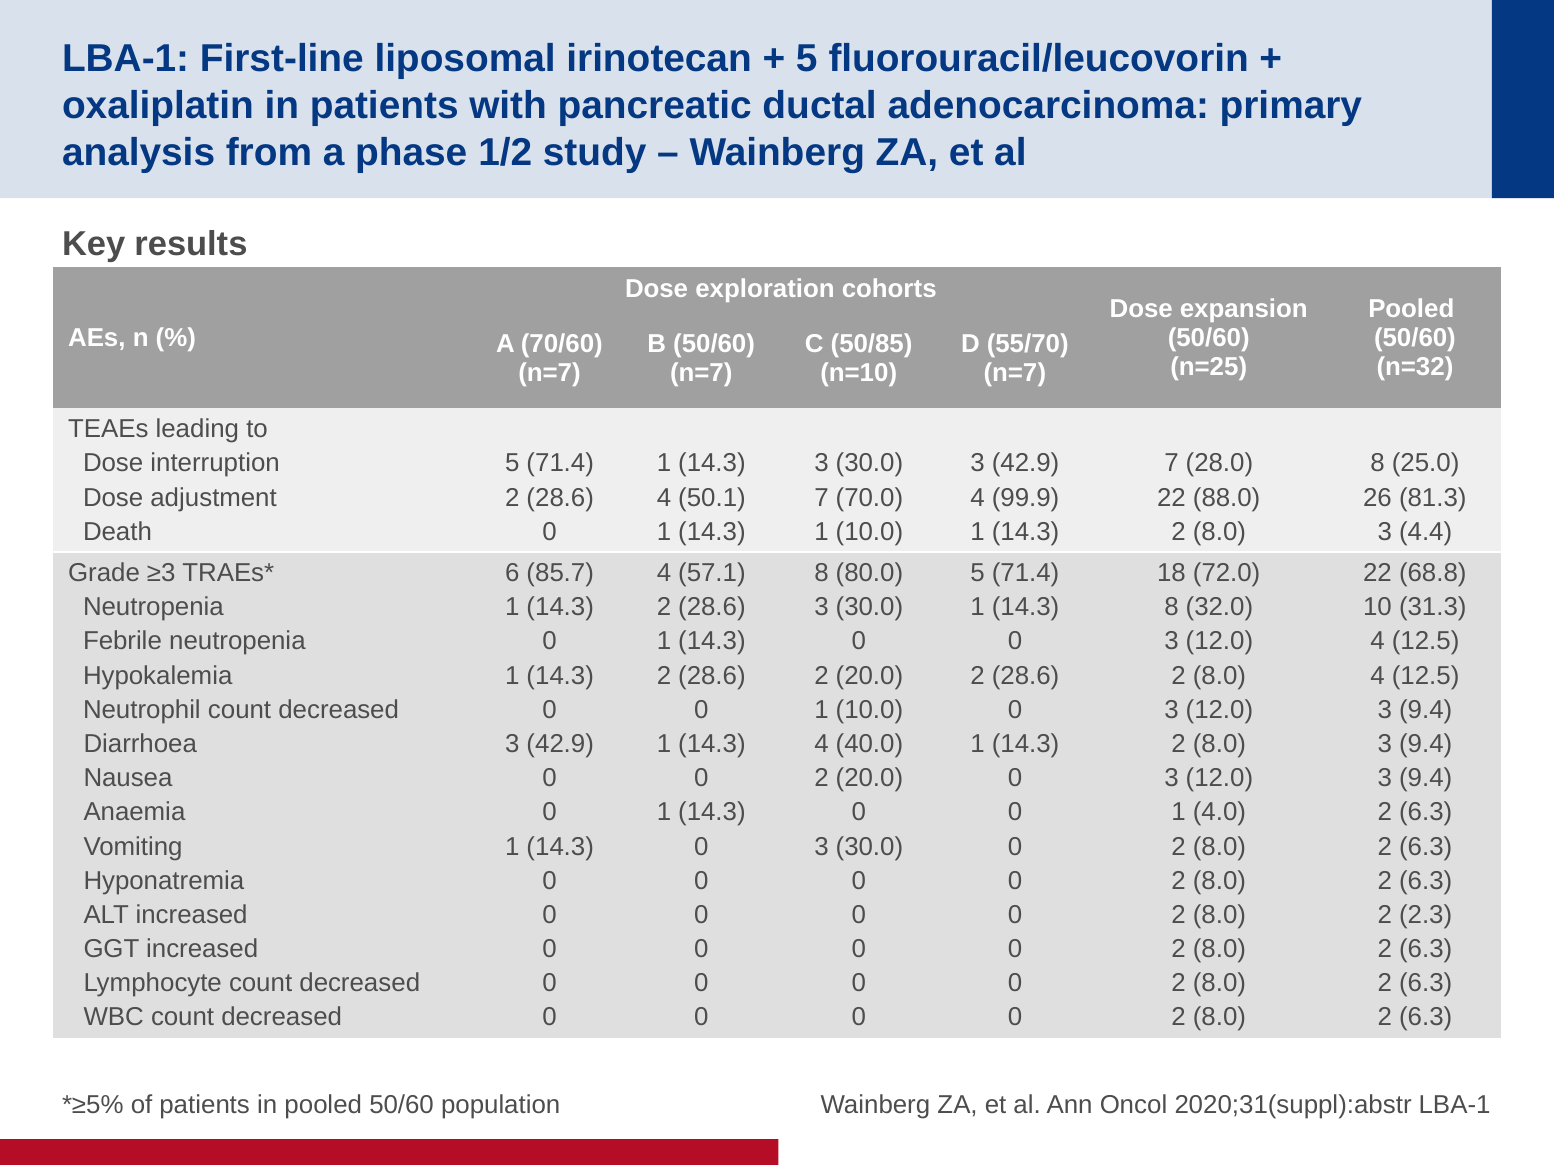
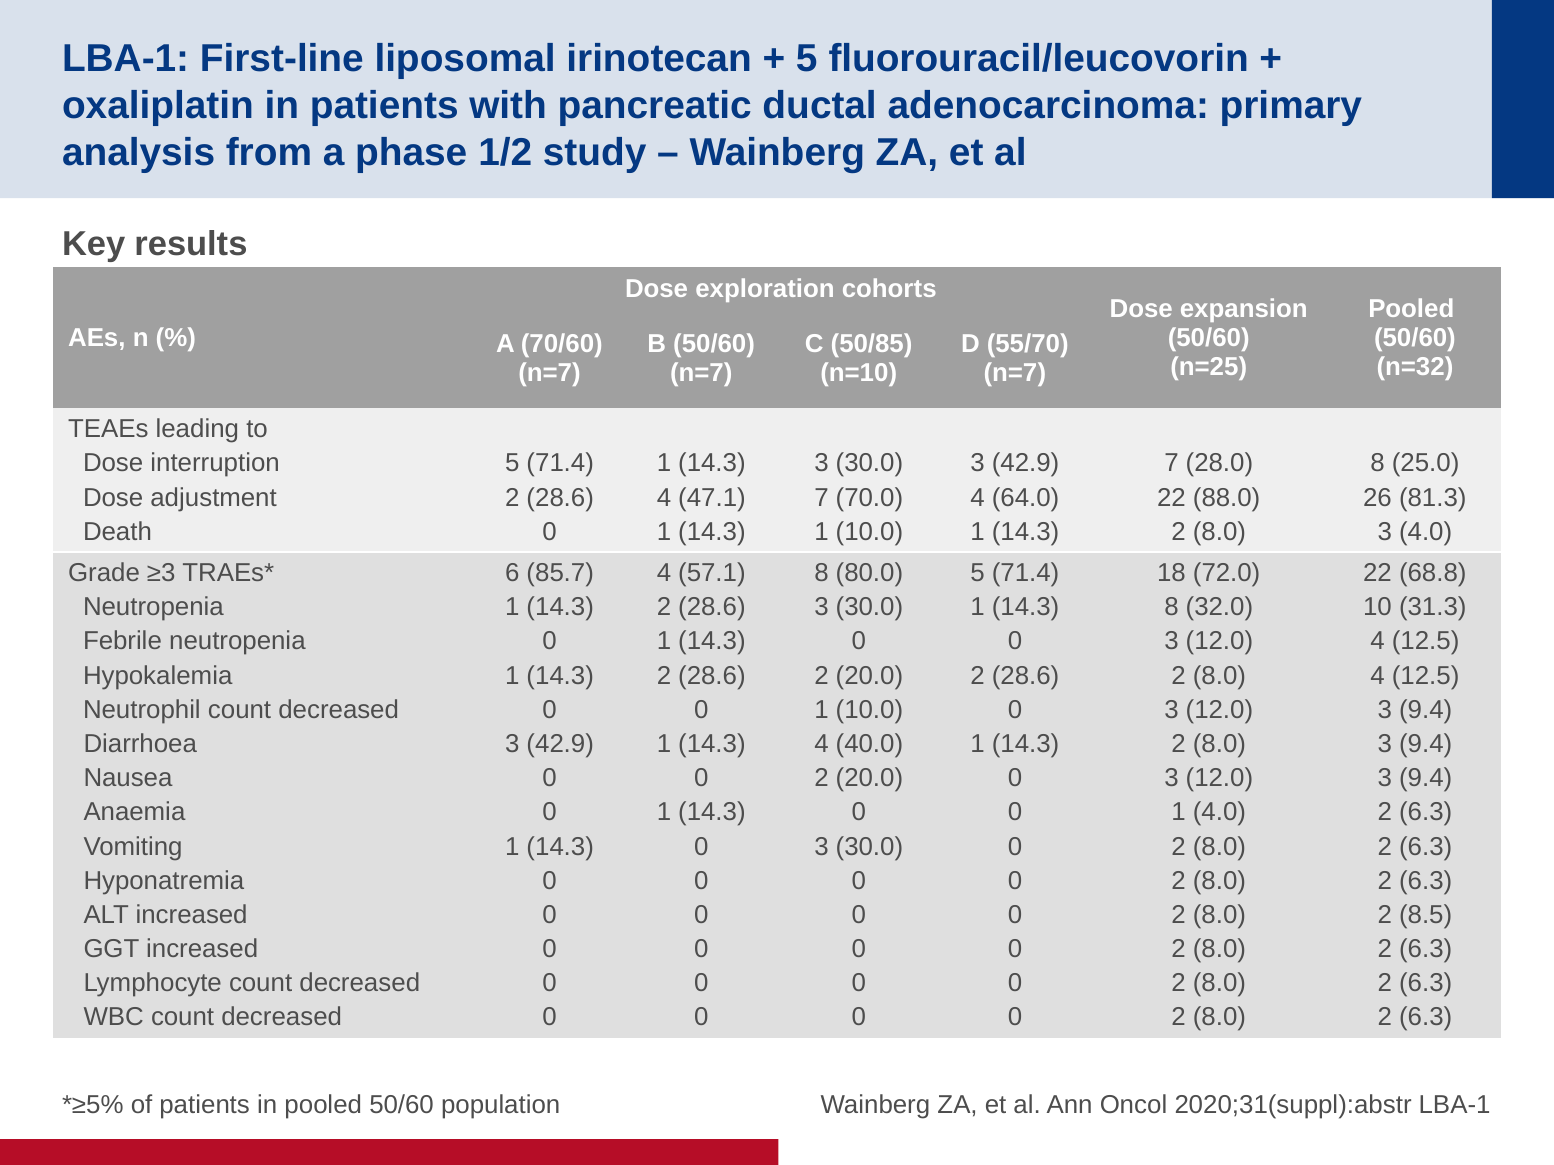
50.1: 50.1 -> 47.1
99.9: 99.9 -> 64.0
3 4.4: 4.4 -> 4.0
2.3: 2.3 -> 8.5
